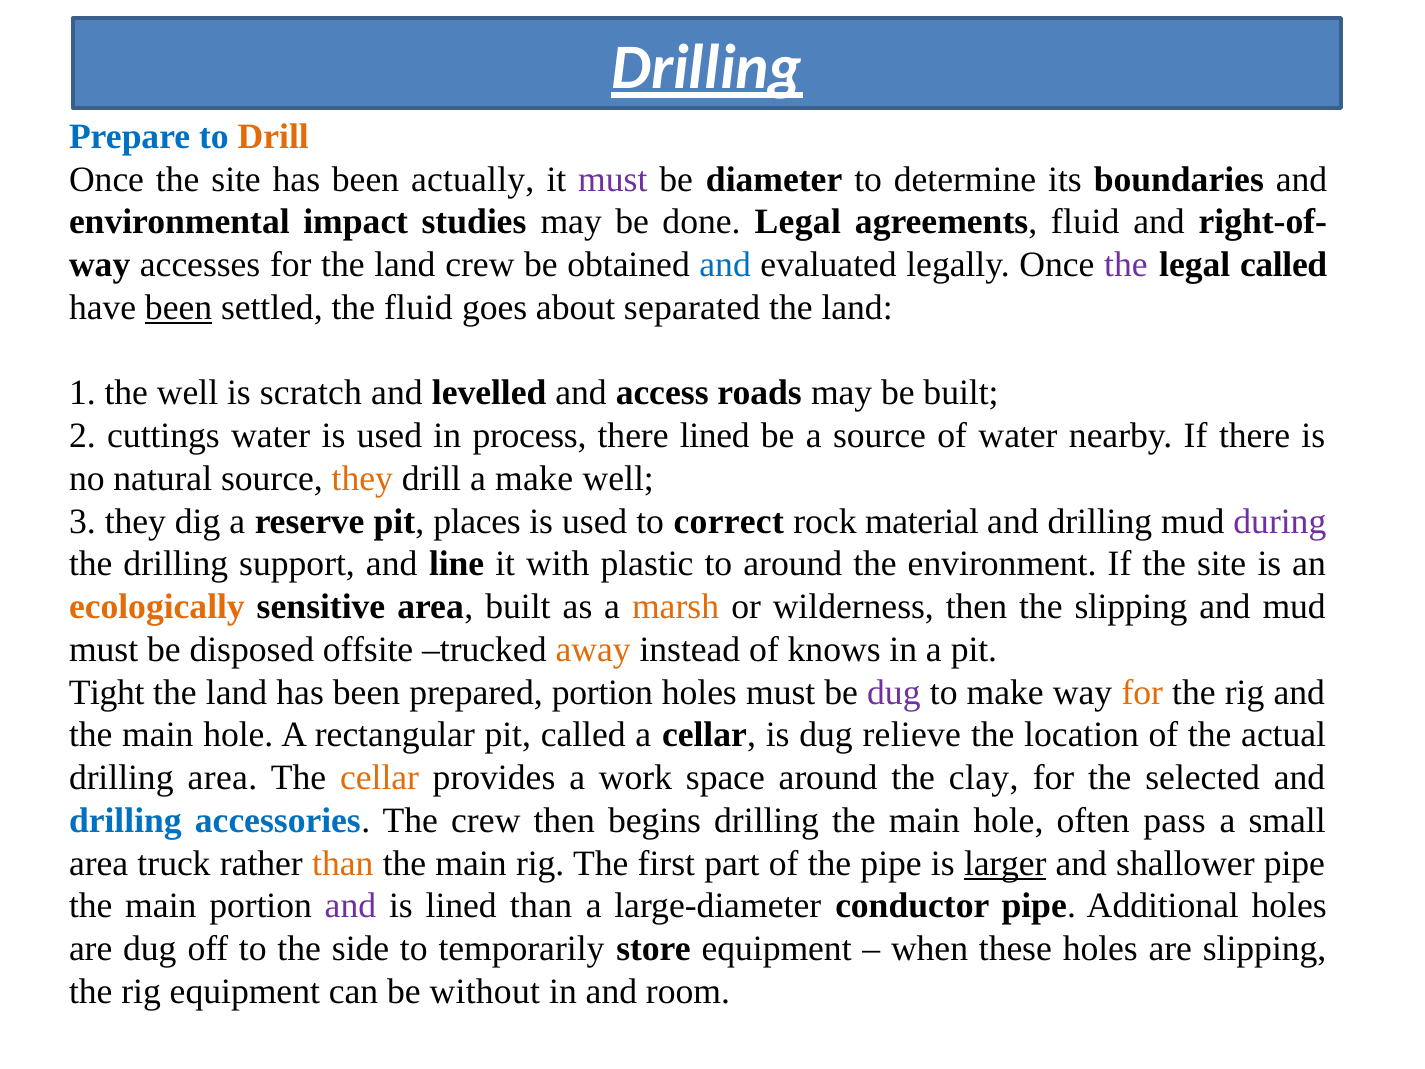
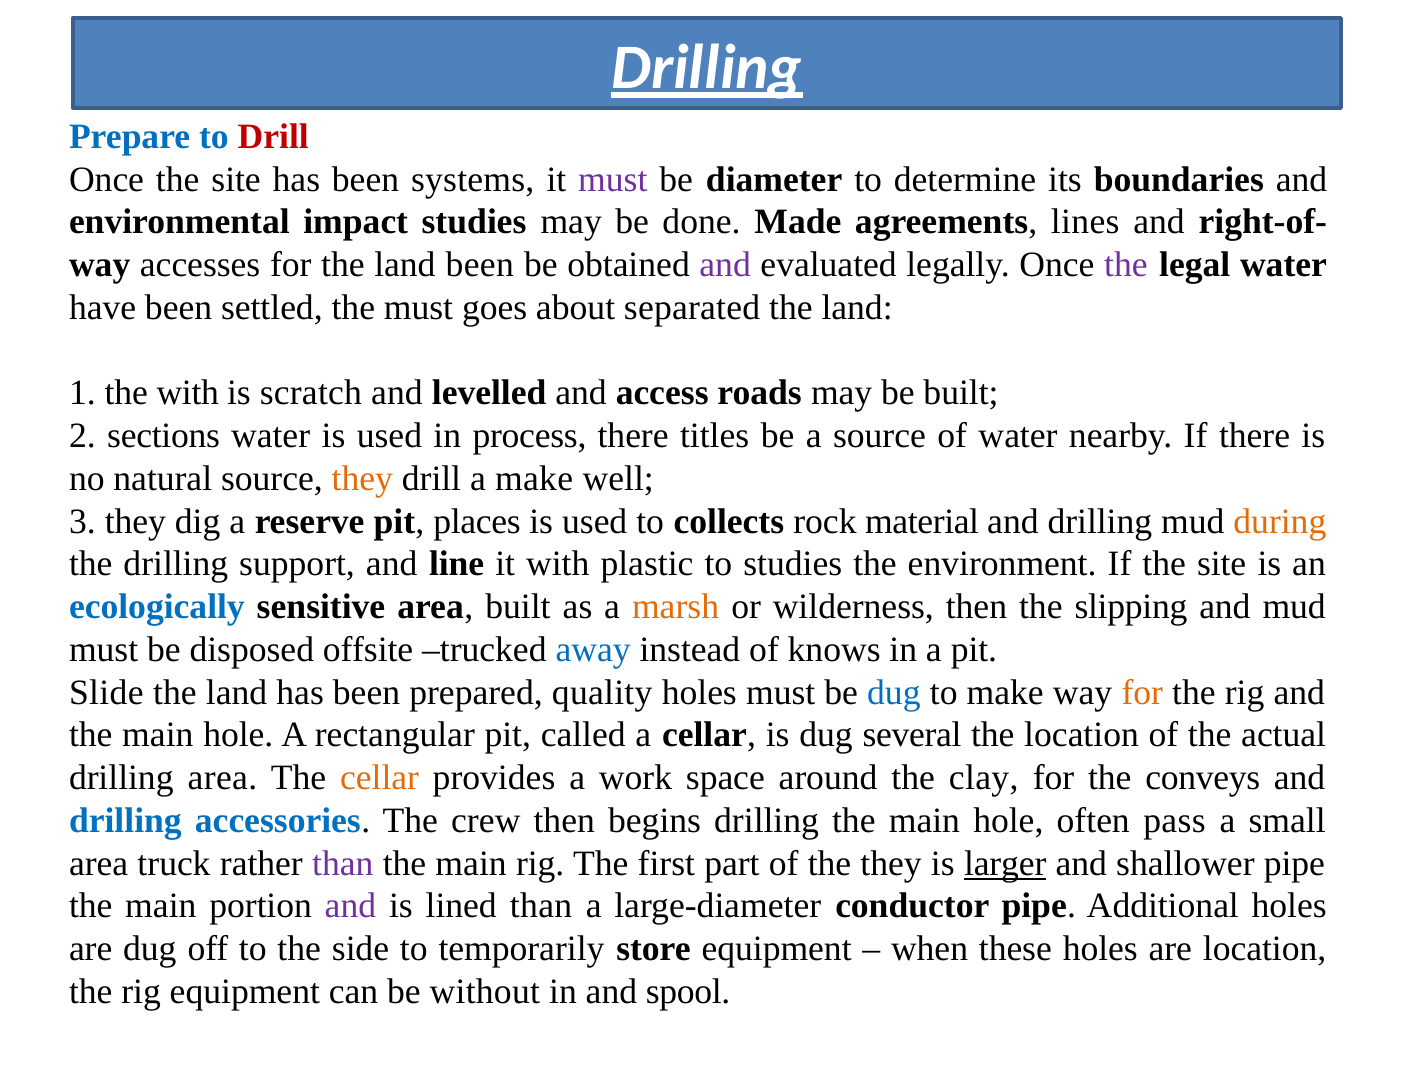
Drill at (273, 137) colour: orange -> red
actually: actually -> systems
done Legal: Legal -> Made
agreements fluid: fluid -> lines
land crew: crew -> been
and at (725, 265) colour: blue -> purple
legal called: called -> water
been at (179, 308) underline: present -> none
the fluid: fluid -> must
the well: well -> with
cuttings: cuttings -> sections
there lined: lined -> titles
correct: correct -> collects
during colour: purple -> orange
to around: around -> studies
ecologically colour: orange -> blue
away colour: orange -> blue
Tight: Tight -> Slide
prepared portion: portion -> quality
dug at (894, 692) colour: purple -> blue
relieve: relieve -> several
selected: selected -> conveys
than at (343, 863) colour: orange -> purple
the pipe: pipe -> they
are slipping: slipping -> location
room: room -> spool
